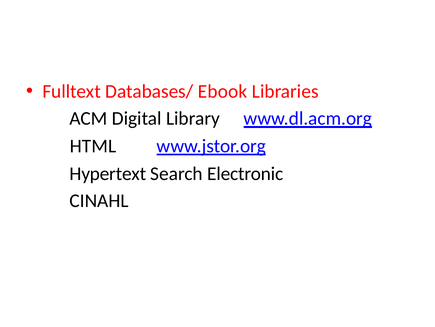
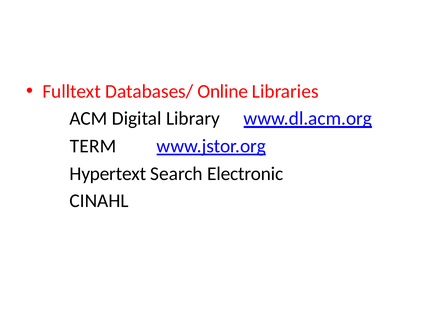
Ebook: Ebook -> Online
HTML: HTML -> TERM
